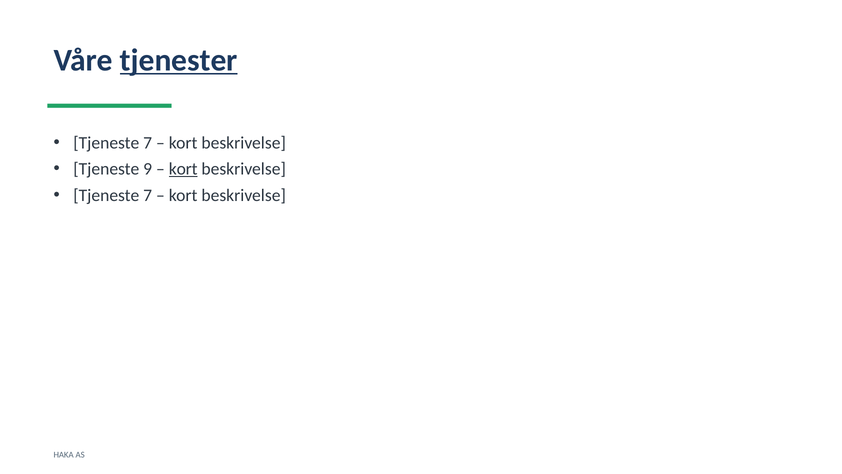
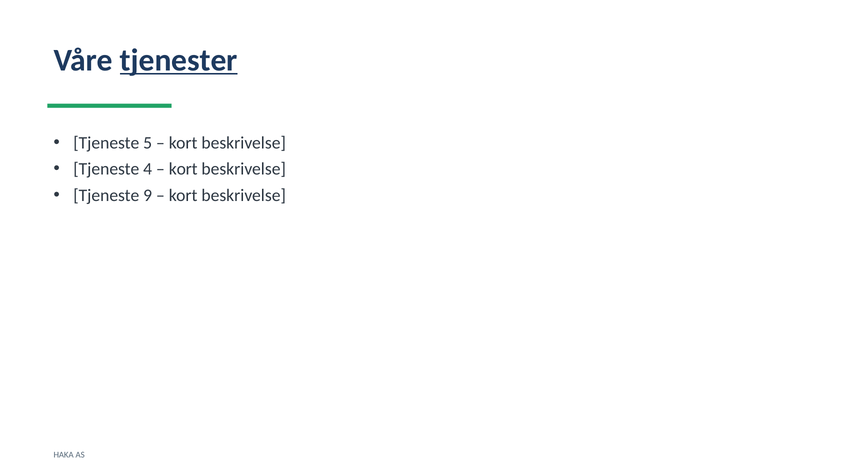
7 at (148, 143): 7 -> 5
9: 9 -> 4
kort at (183, 169) underline: present -> none
7 at (148, 195): 7 -> 9
